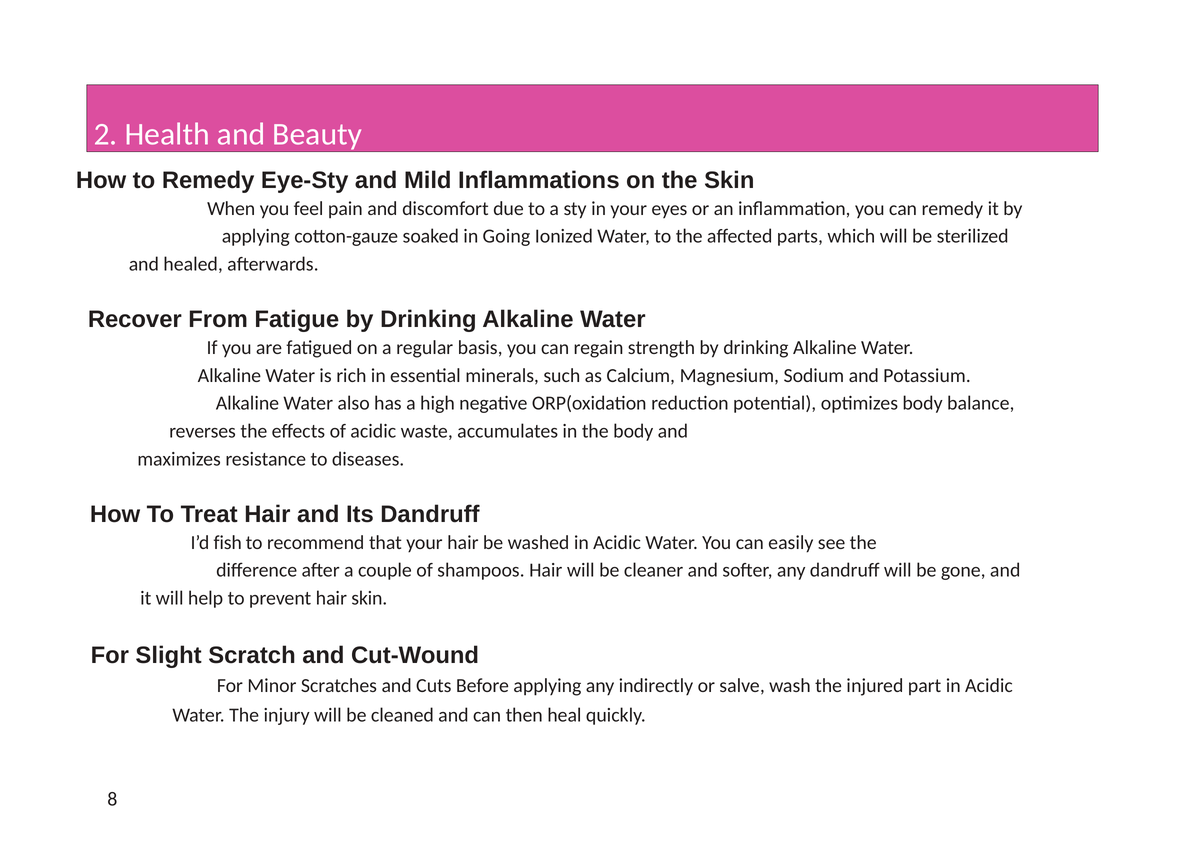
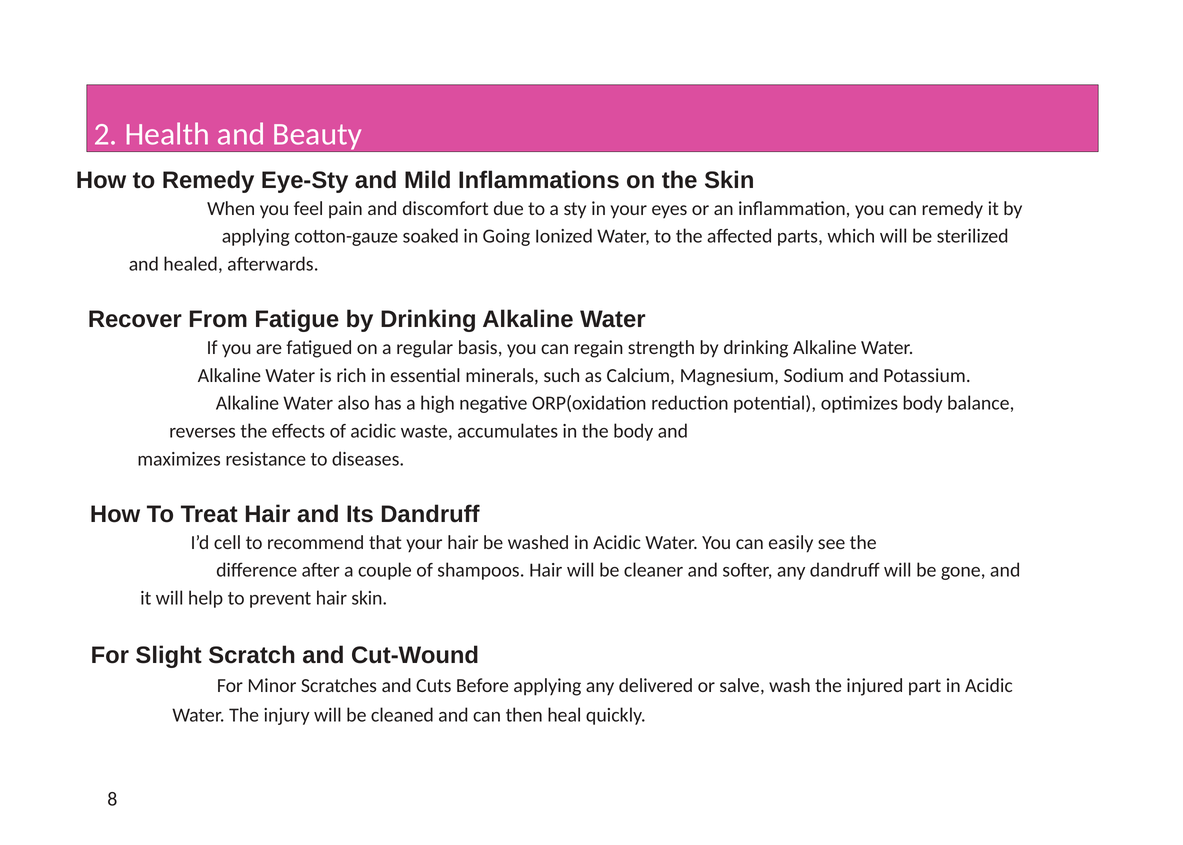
fish: fish -> cell
indirectly: indirectly -> delivered
